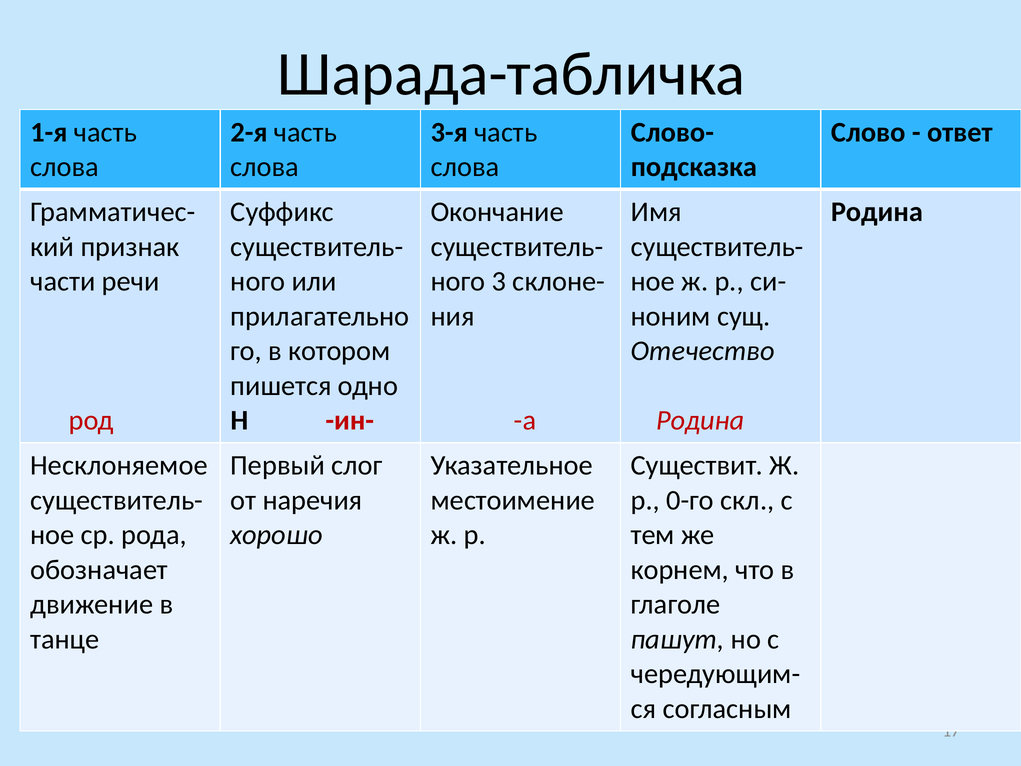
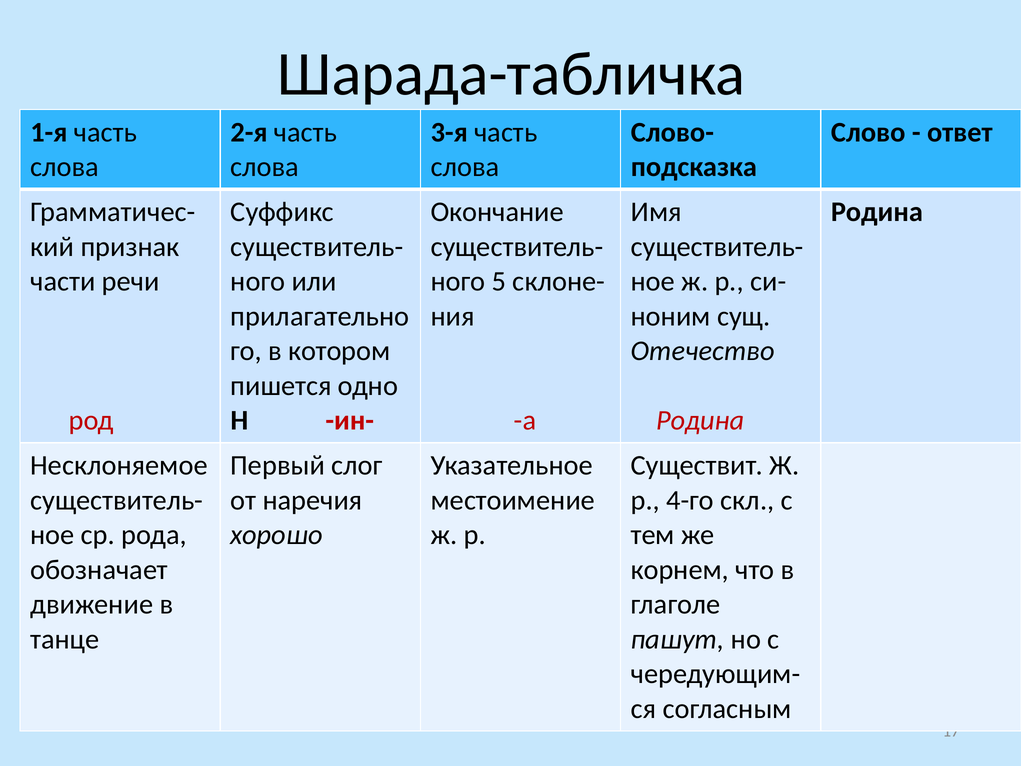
3: 3 -> 5
0-го: 0-го -> 4-го
